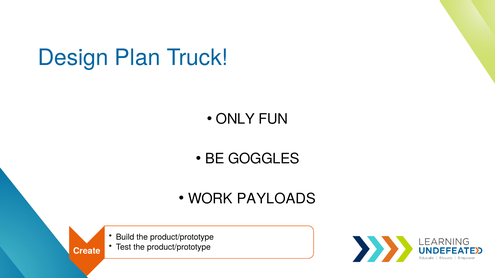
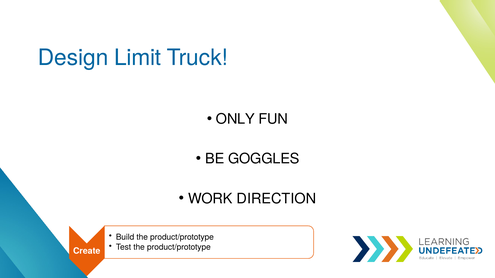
Plan: Plan -> Limit
PAYLOADS: PAYLOADS -> DIRECTION
